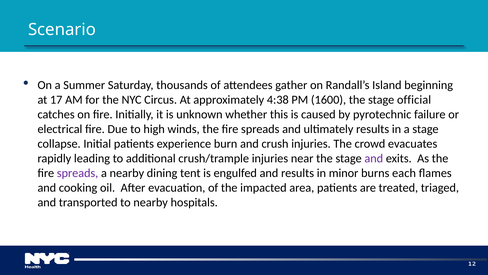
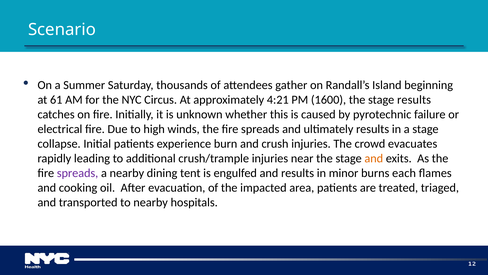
17: 17 -> 61
4:38: 4:38 -> 4:21
stage official: official -> results
and at (374, 158) colour: purple -> orange
